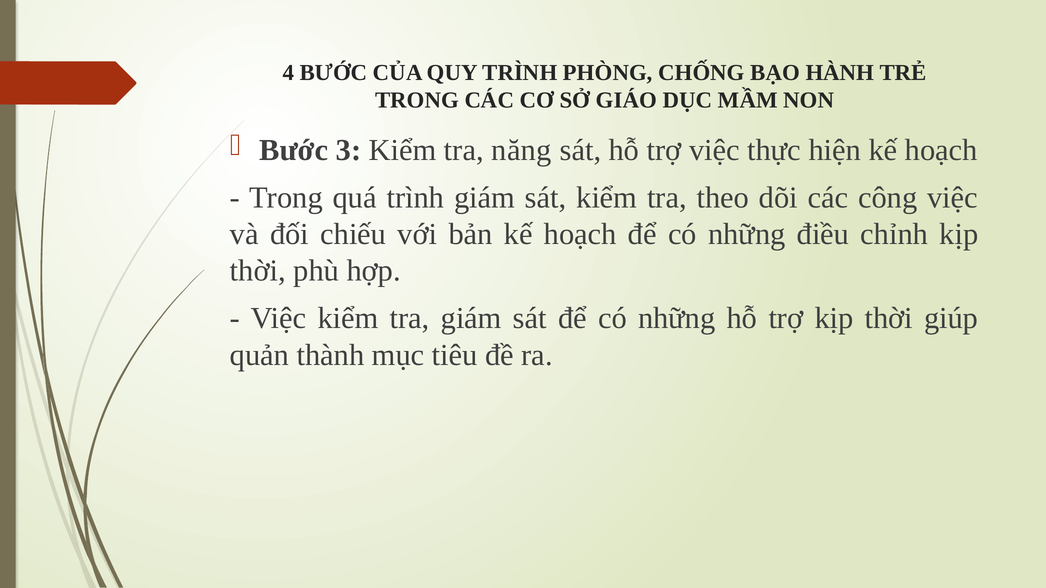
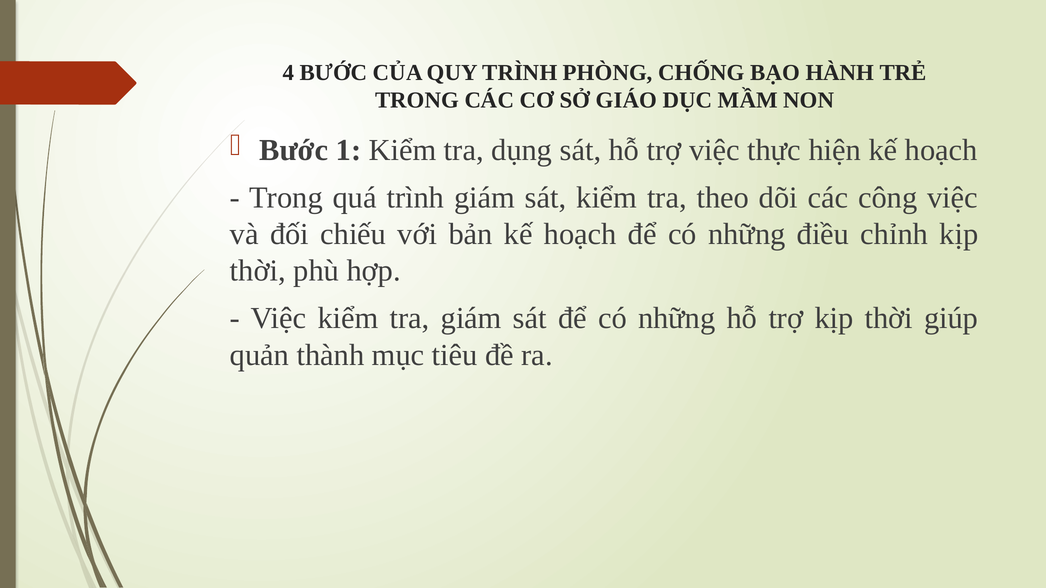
3: 3 -> 1
năng: năng -> dụng
